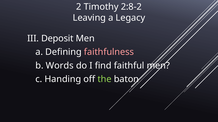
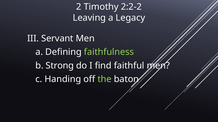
2:8-2: 2:8-2 -> 2:2-2
Deposit: Deposit -> Servant
faithfulness colour: pink -> light green
Words: Words -> Strong
